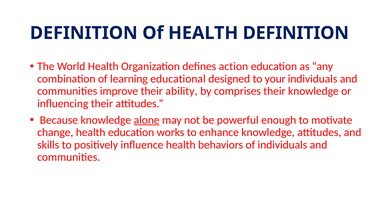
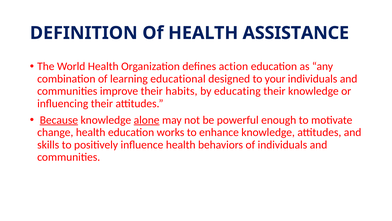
HEALTH DEFINITION: DEFINITION -> ASSISTANCE
ability: ability -> habits
comprises: comprises -> educating
Because underline: none -> present
